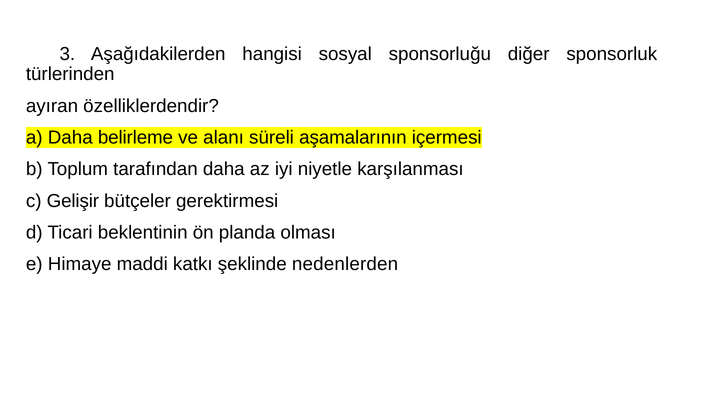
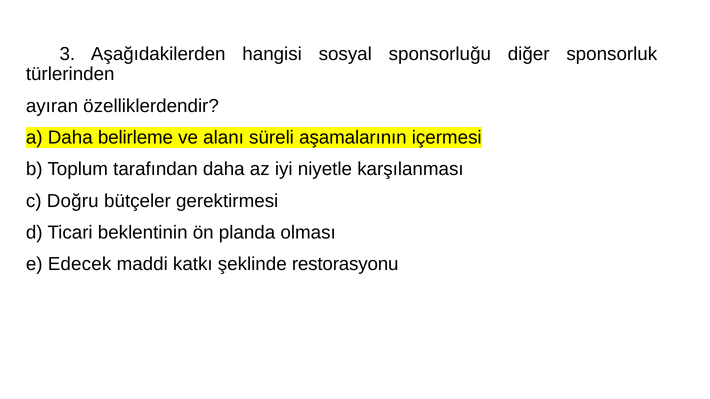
Gelişir: Gelişir -> Doğru
Himaye: Himaye -> Edecek
nedenlerden: nedenlerden -> restorasyonu
